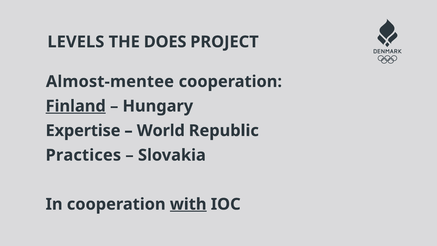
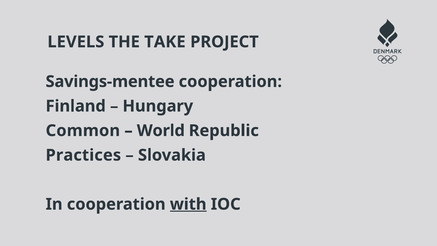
DOES: DOES -> TAKE
Almost-mentee: Almost-mentee -> Savings-mentee
Finland underline: present -> none
Expertise: Expertise -> Common
